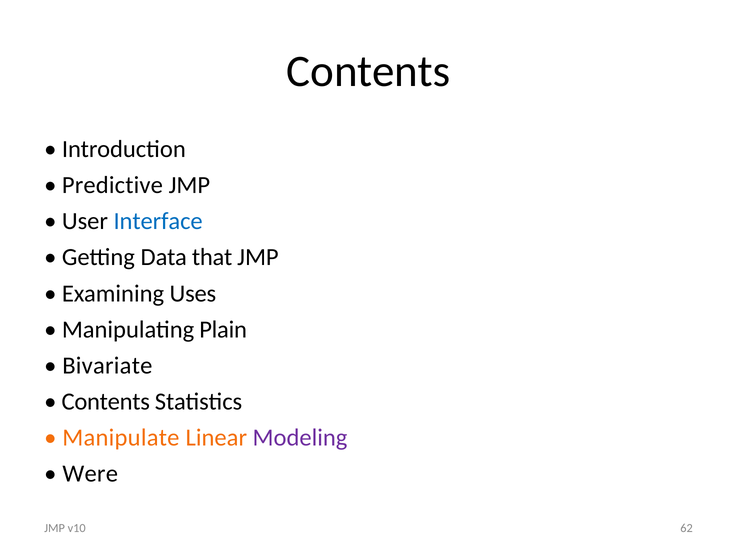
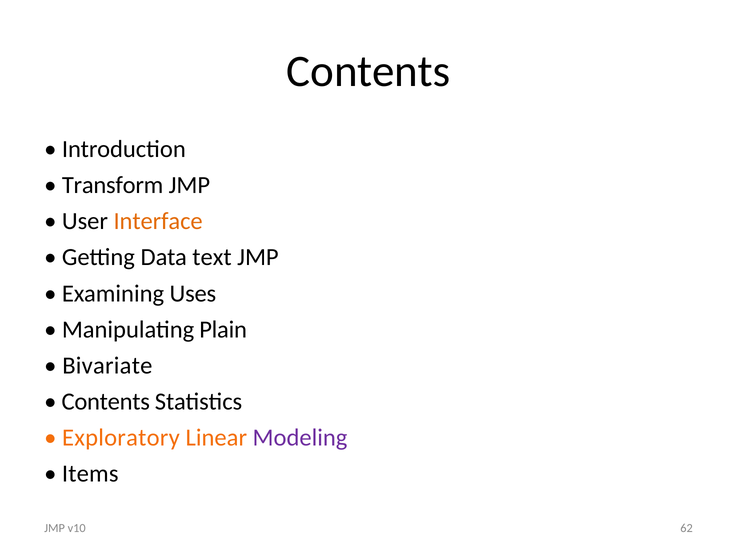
Predictive: Predictive -> Transform
Interface colour: blue -> orange
that: that -> text
Manipulate: Manipulate -> Exploratory
Were: Were -> Items
